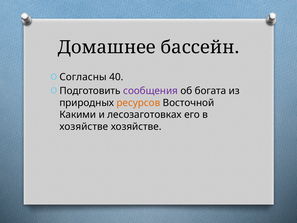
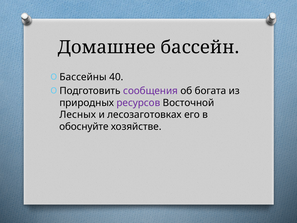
Согласны: Согласны -> Бассейны
ресурсов colour: orange -> purple
Какими: Какими -> Лесных
хозяйстве at (84, 126): хозяйстве -> обоснуйте
